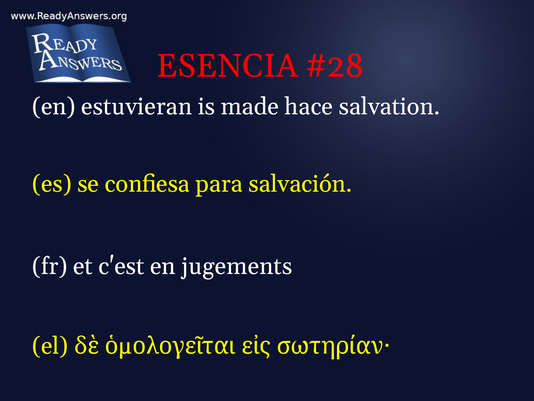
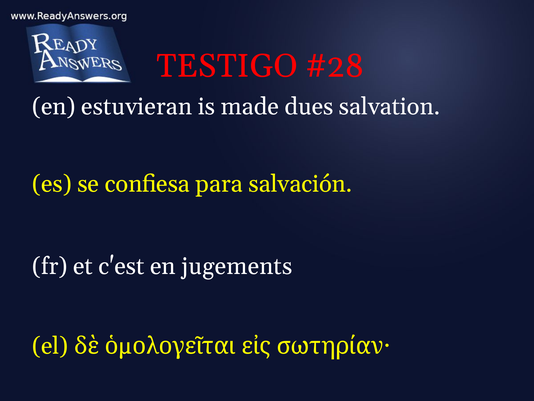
ESENCIA: ESENCIA -> TESTIGO
hace: hace -> dues
